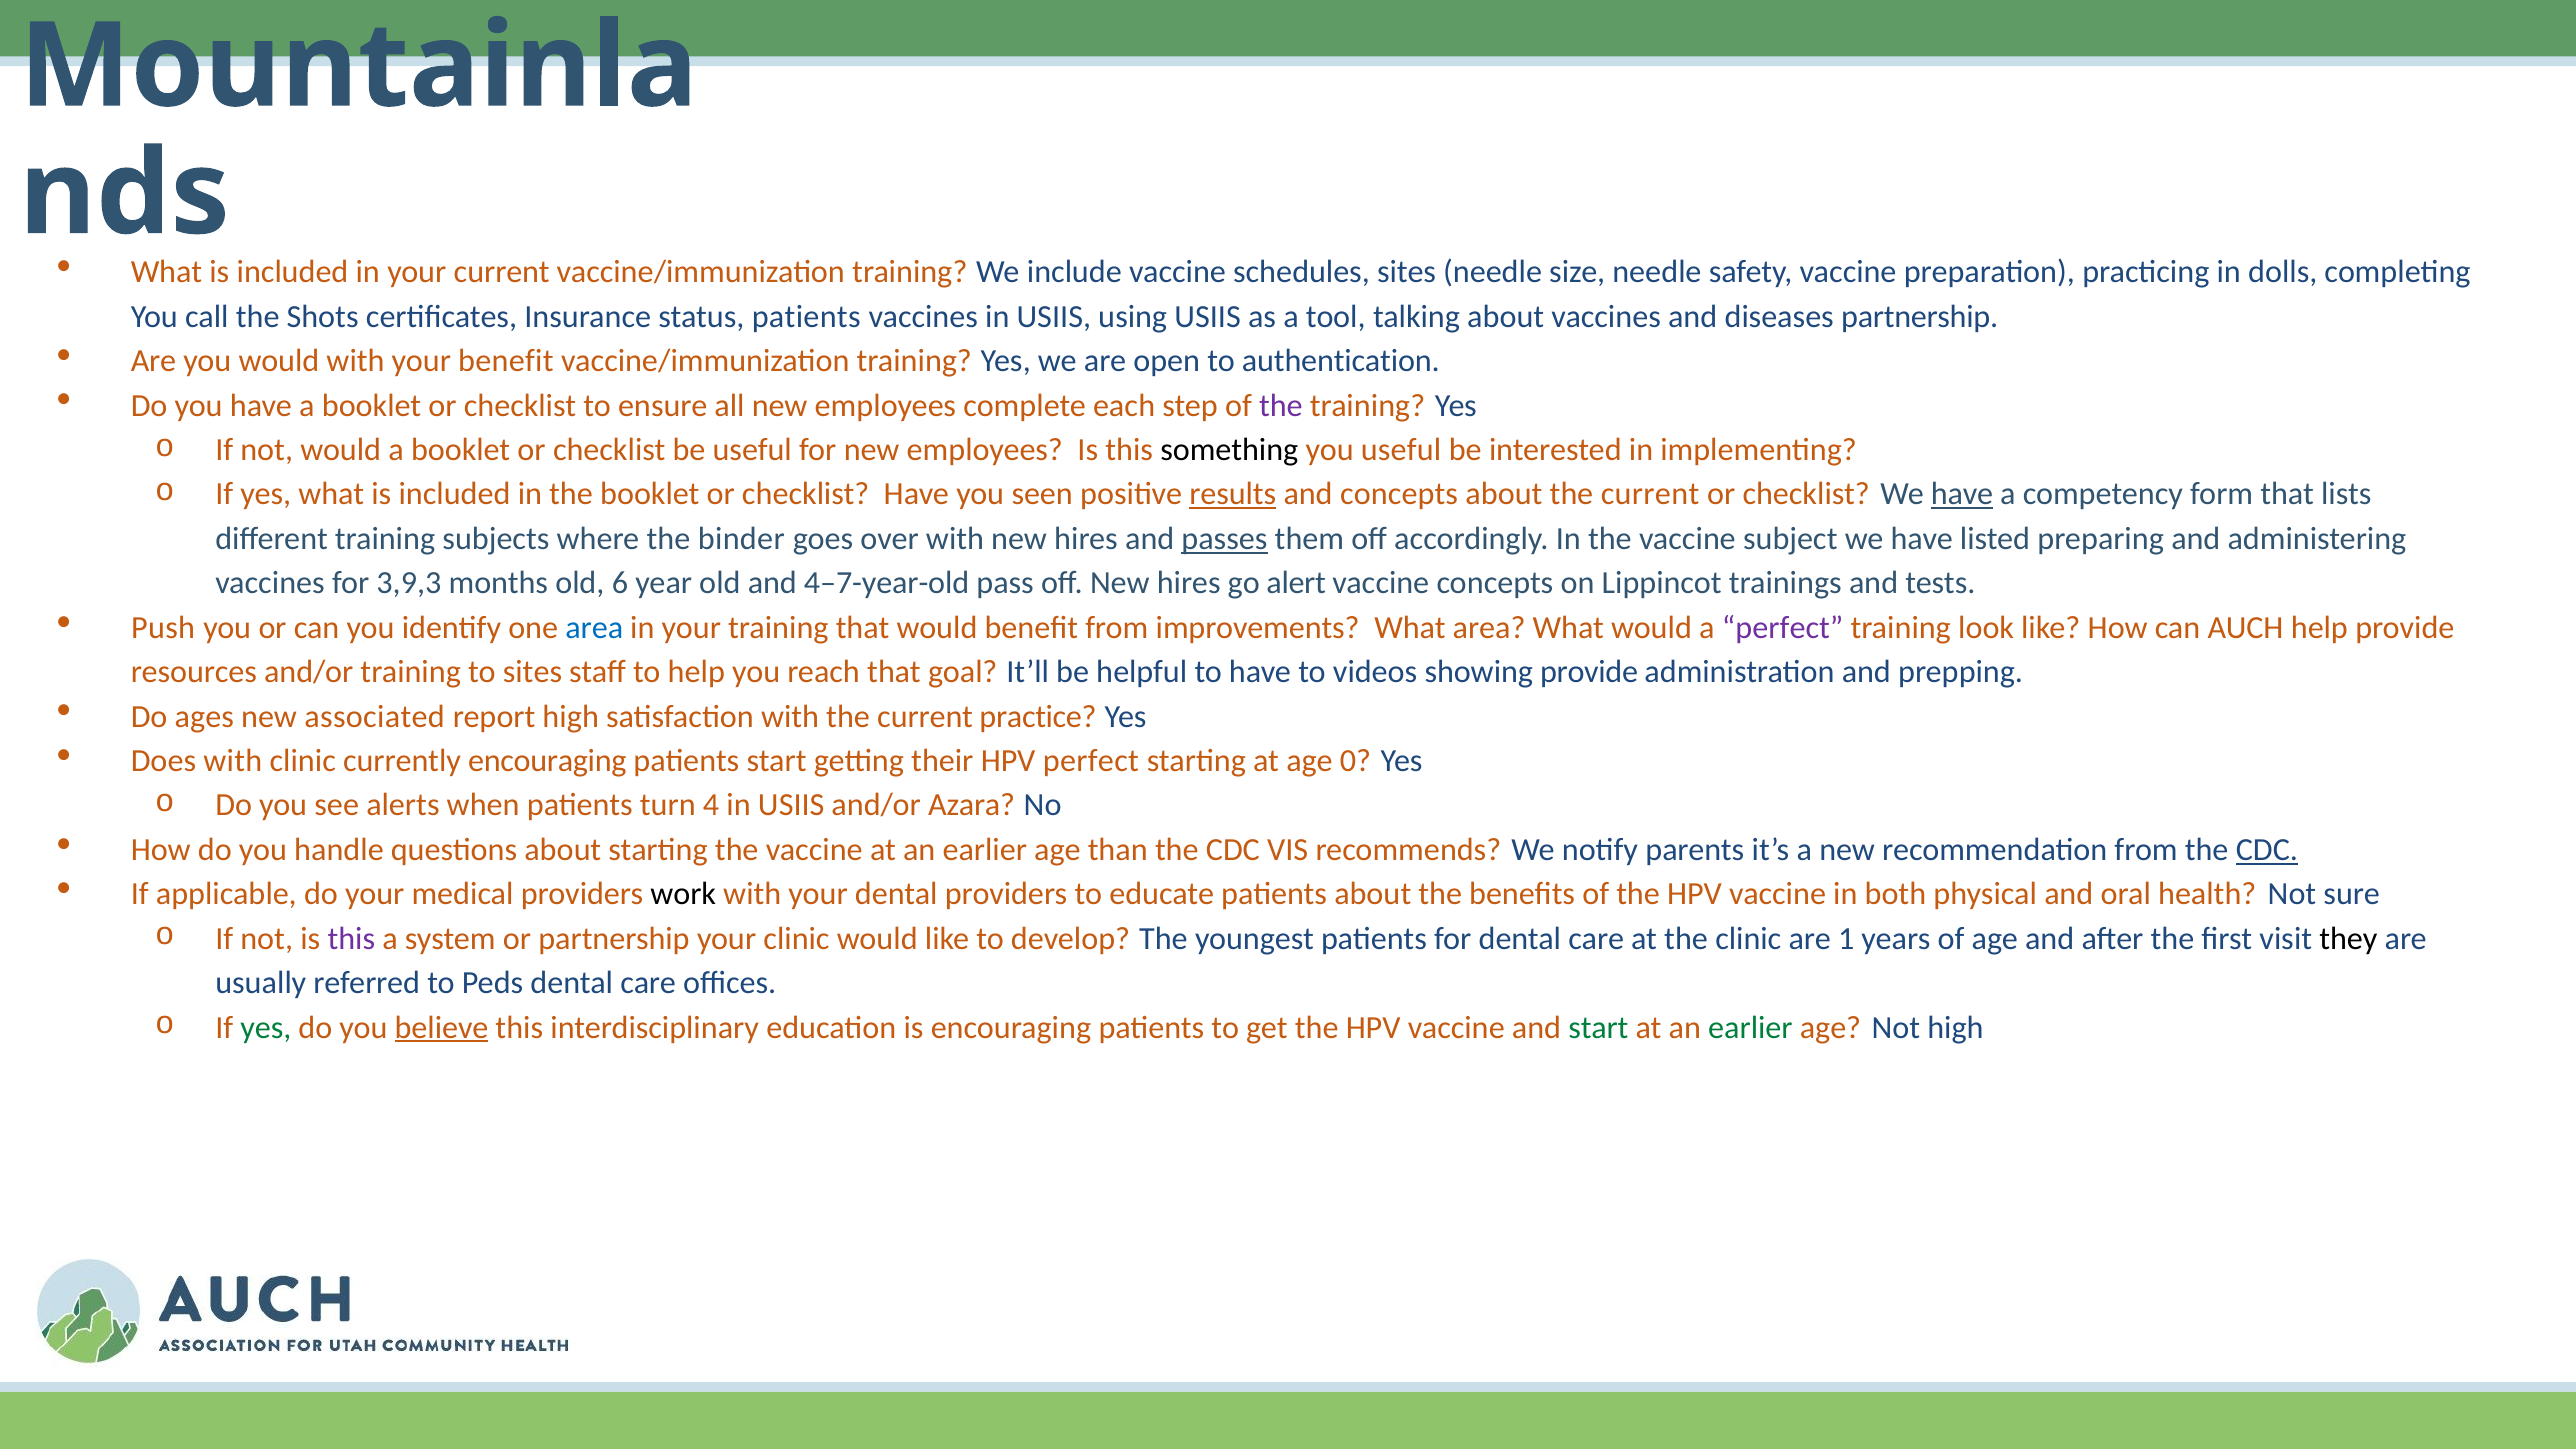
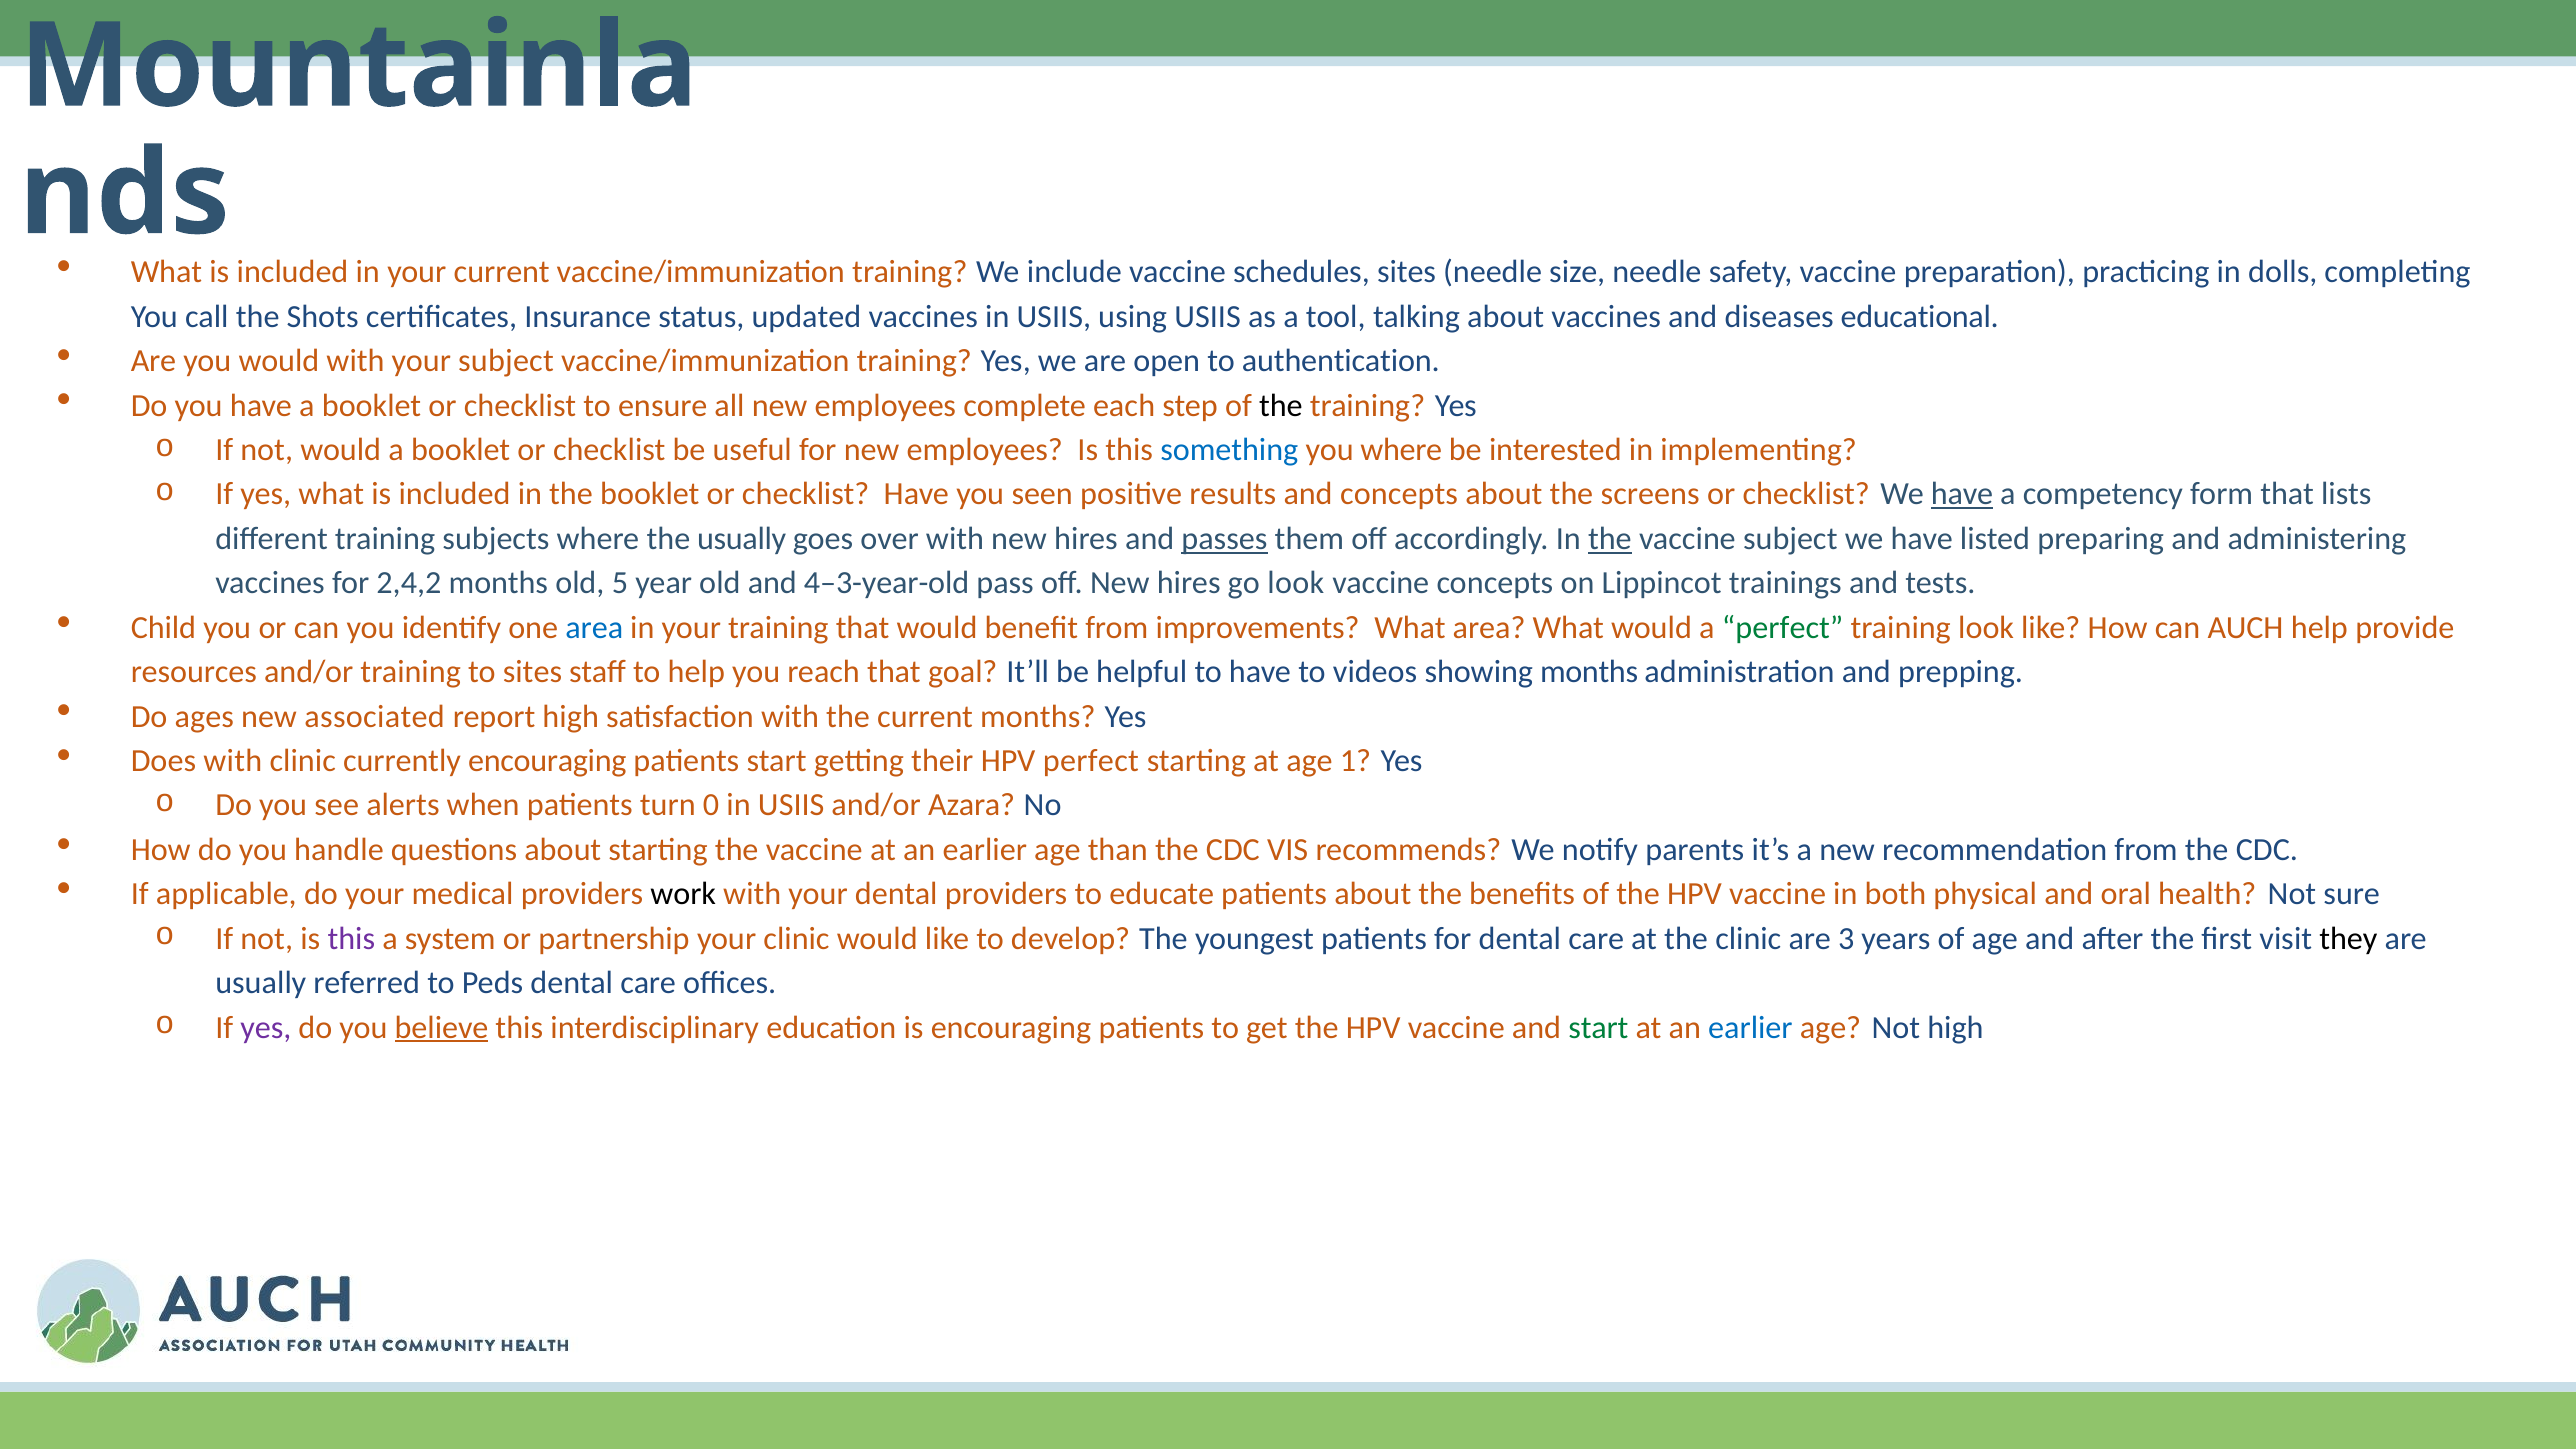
status patients: patients -> updated
diseases partnership: partnership -> educational
your benefit: benefit -> subject
the at (1281, 406) colour: purple -> black
something colour: black -> blue
you useful: useful -> where
results underline: present -> none
about the current: current -> screens
the binder: binder -> usually
the at (1610, 539) underline: none -> present
3,9,3: 3,9,3 -> 2,4,2
6: 6 -> 5
4–7-year-old: 4–7-year-old -> 4–3-year-old
go alert: alert -> look
Push: Push -> Child
perfect at (1783, 628) colour: purple -> green
showing provide: provide -> months
current practice: practice -> months
0: 0 -> 1
4: 4 -> 0
CDC at (2267, 850) underline: present -> none
1: 1 -> 3
yes at (266, 1027) colour: green -> purple
earlier at (1750, 1027) colour: green -> blue
